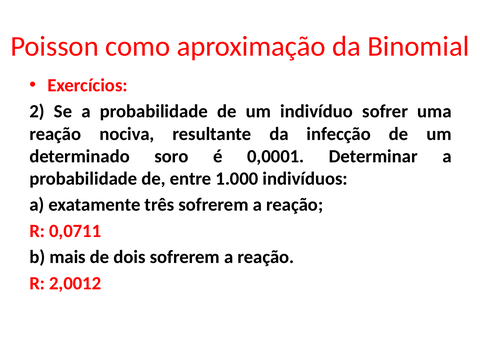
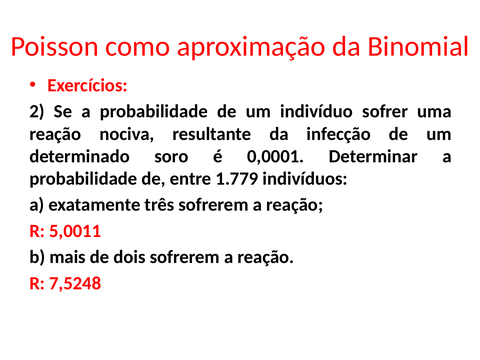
1.000: 1.000 -> 1.779
0,0711: 0,0711 -> 5,0011
2,0012: 2,0012 -> 7,5248
